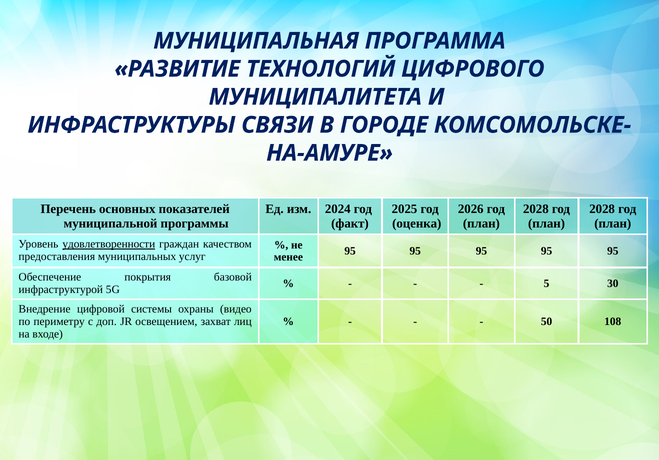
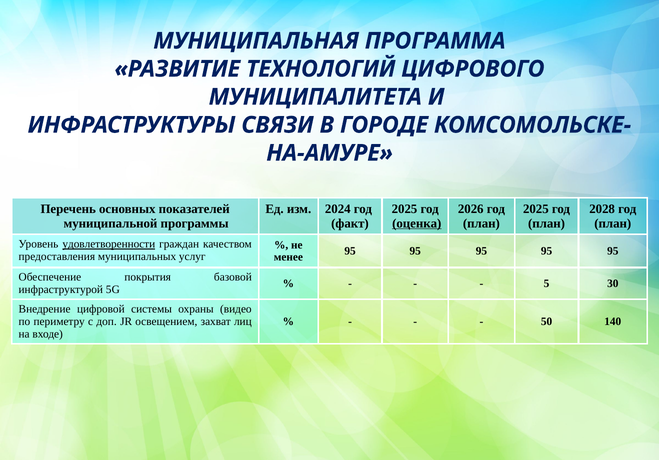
2028 at (536, 209): 2028 -> 2025
оценка underline: none -> present
108: 108 -> 140
